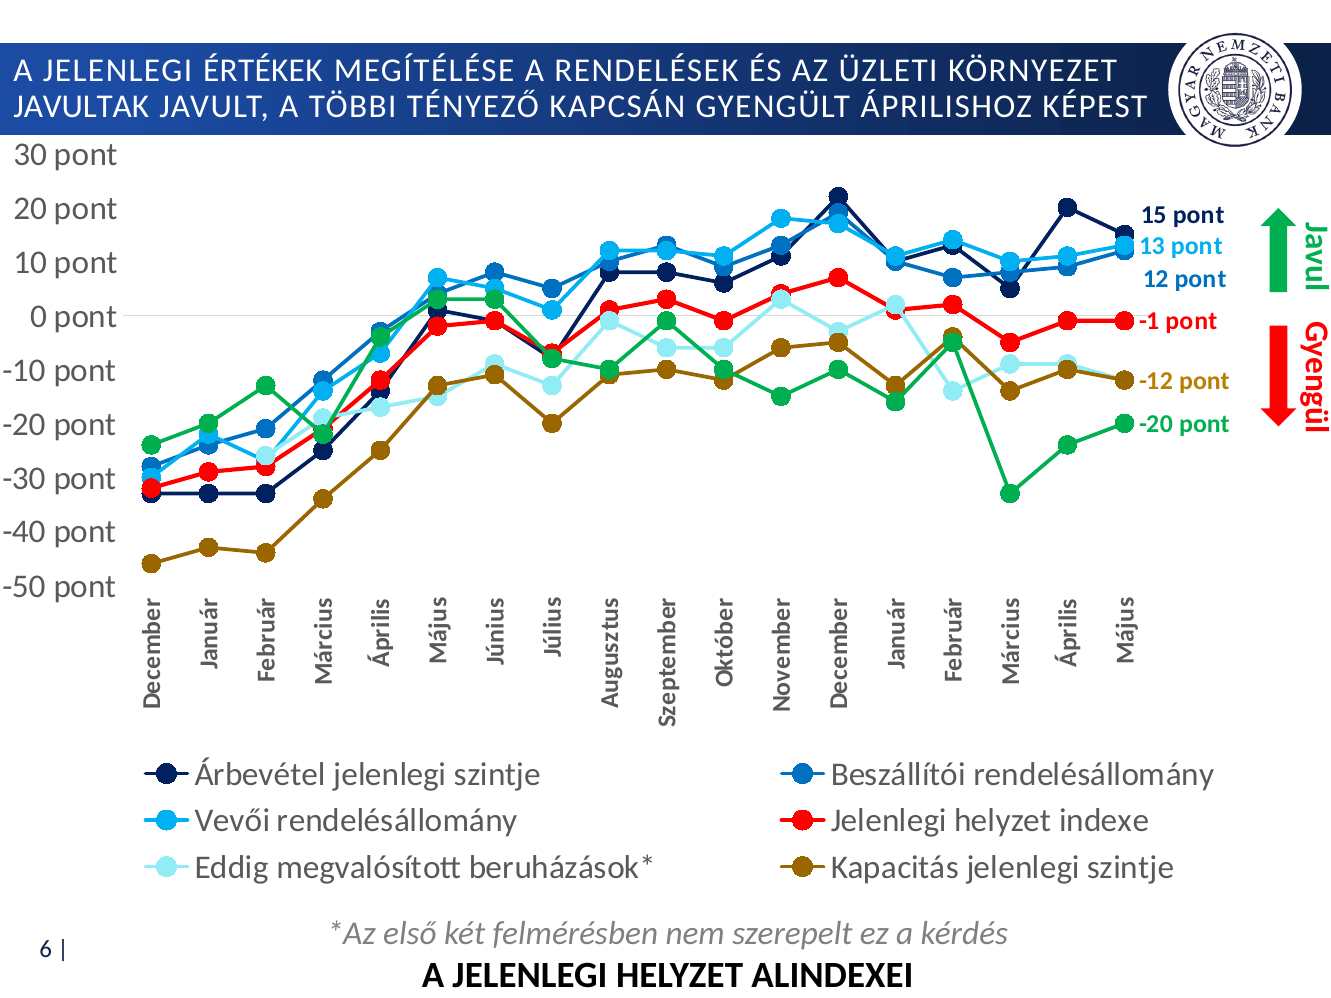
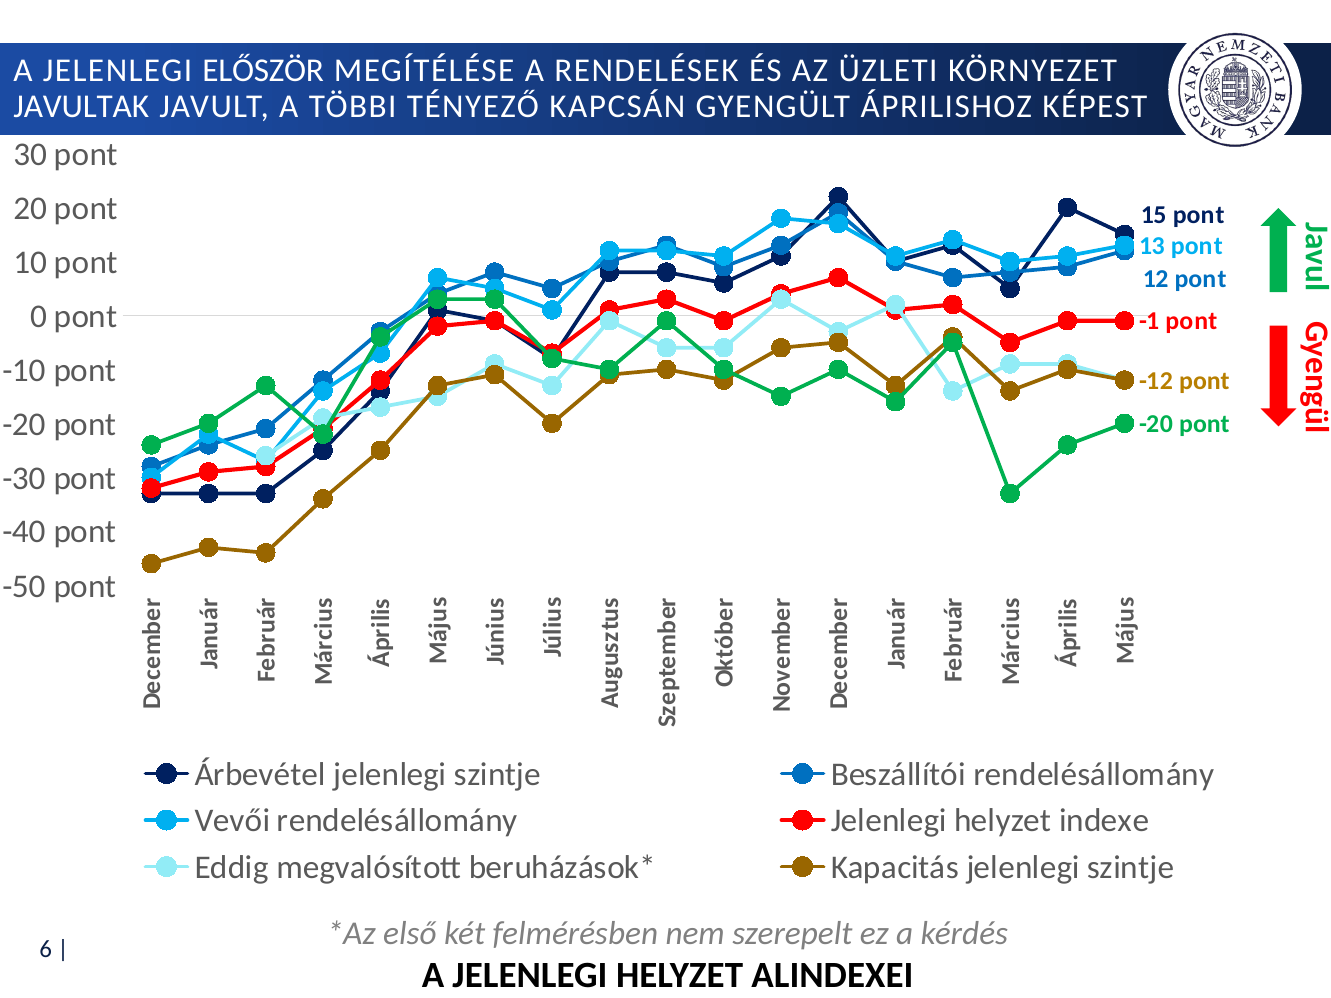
ÉRTÉKEK: ÉRTÉKEK -> ELŐSZÖR
